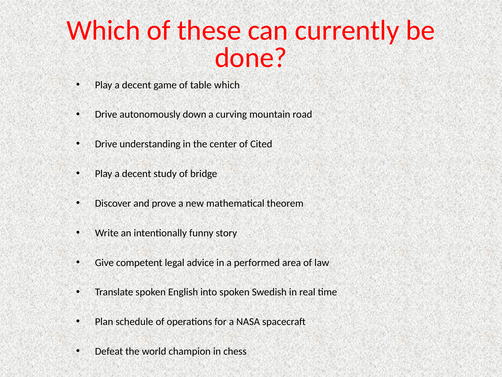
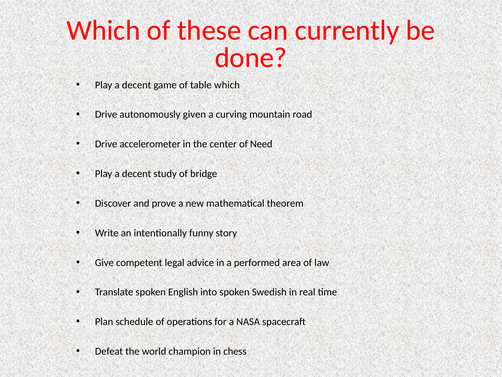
down: down -> given
understanding: understanding -> accelerometer
Cited: Cited -> Need
